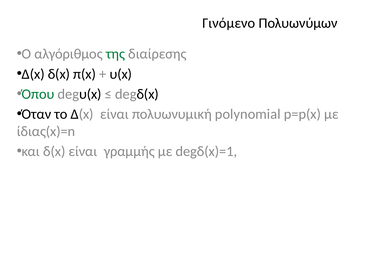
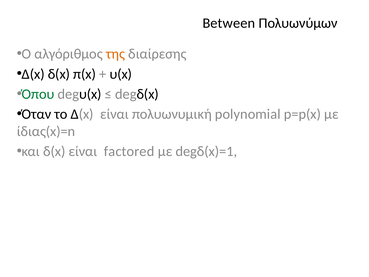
Γινόμενο: Γινόμενο -> Between
της colour: green -> orange
γραμμής: γραμμής -> factored
